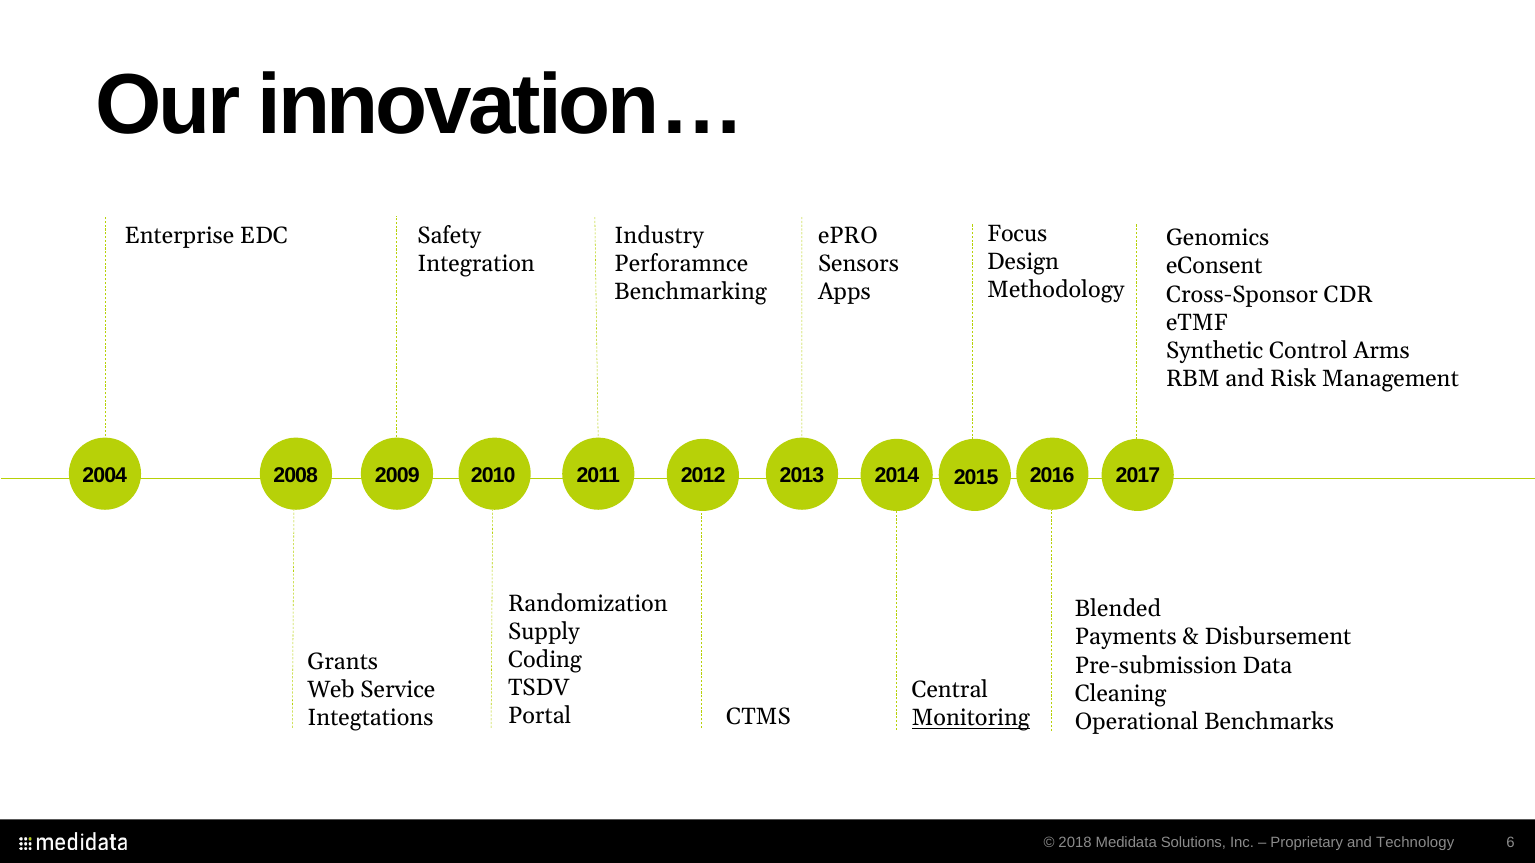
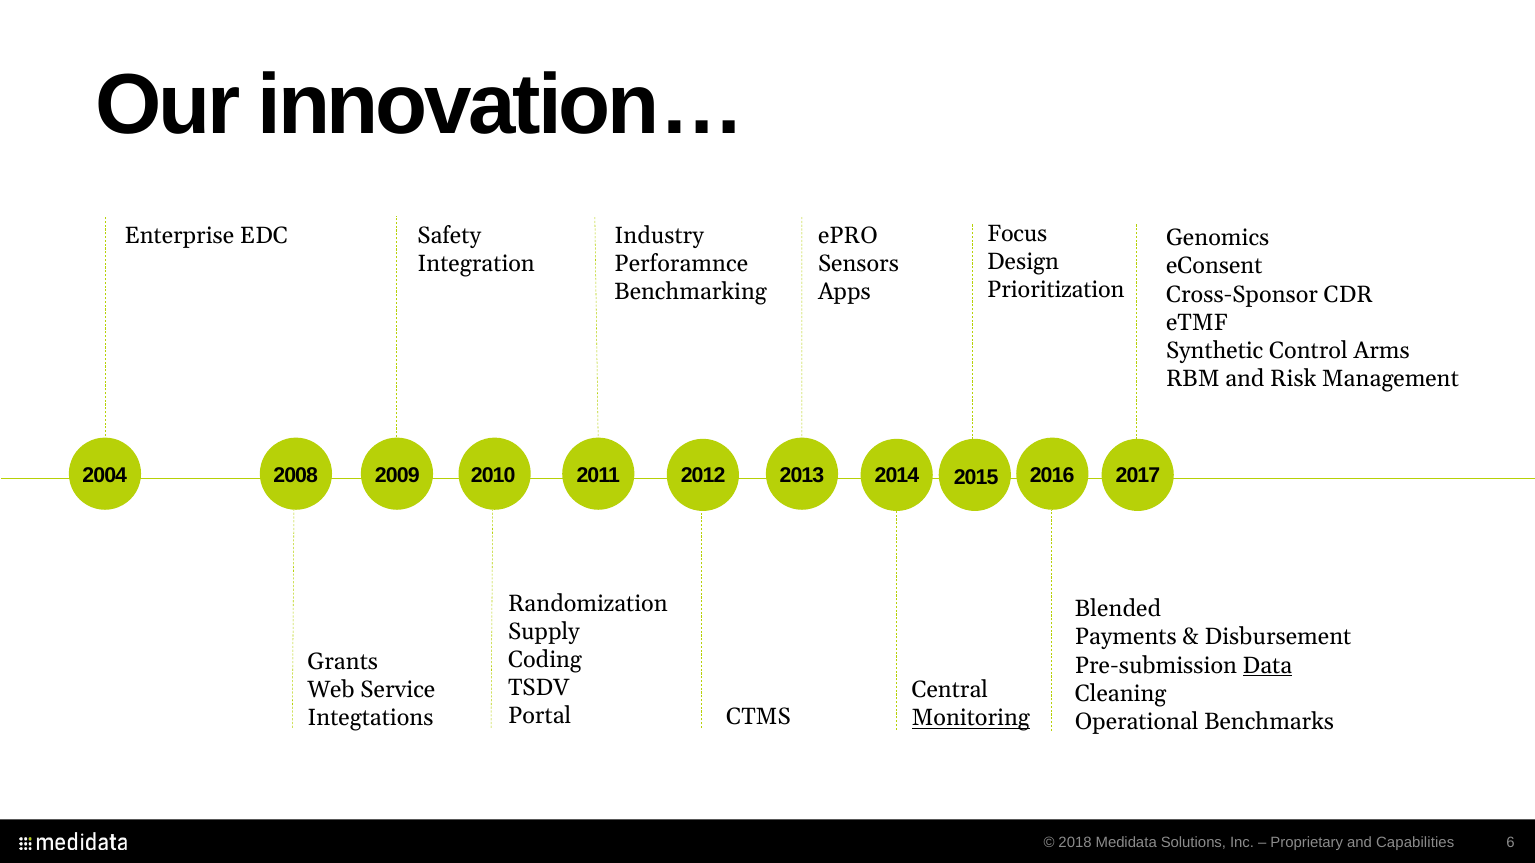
Methodology: Methodology -> Prioritization
Data underline: none -> present
Technology: Technology -> Capabilities
